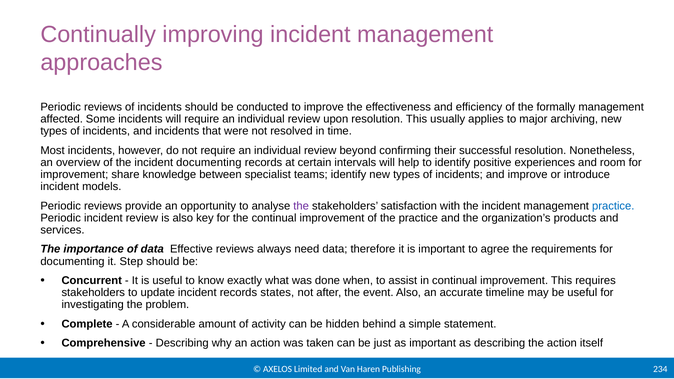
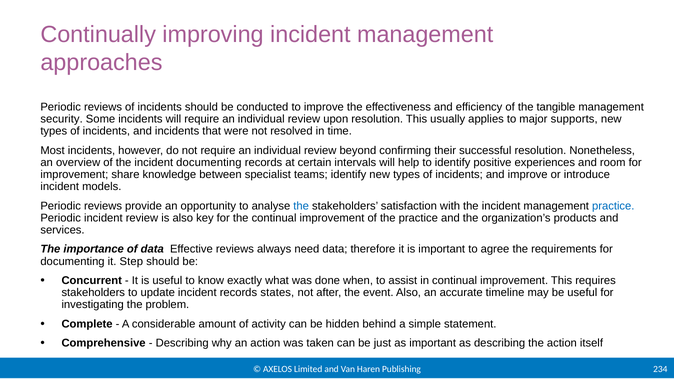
formally: formally -> tangible
affected: affected -> security
archiving: archiving -> supports
the at (301, 206) colour: purple -> blue
